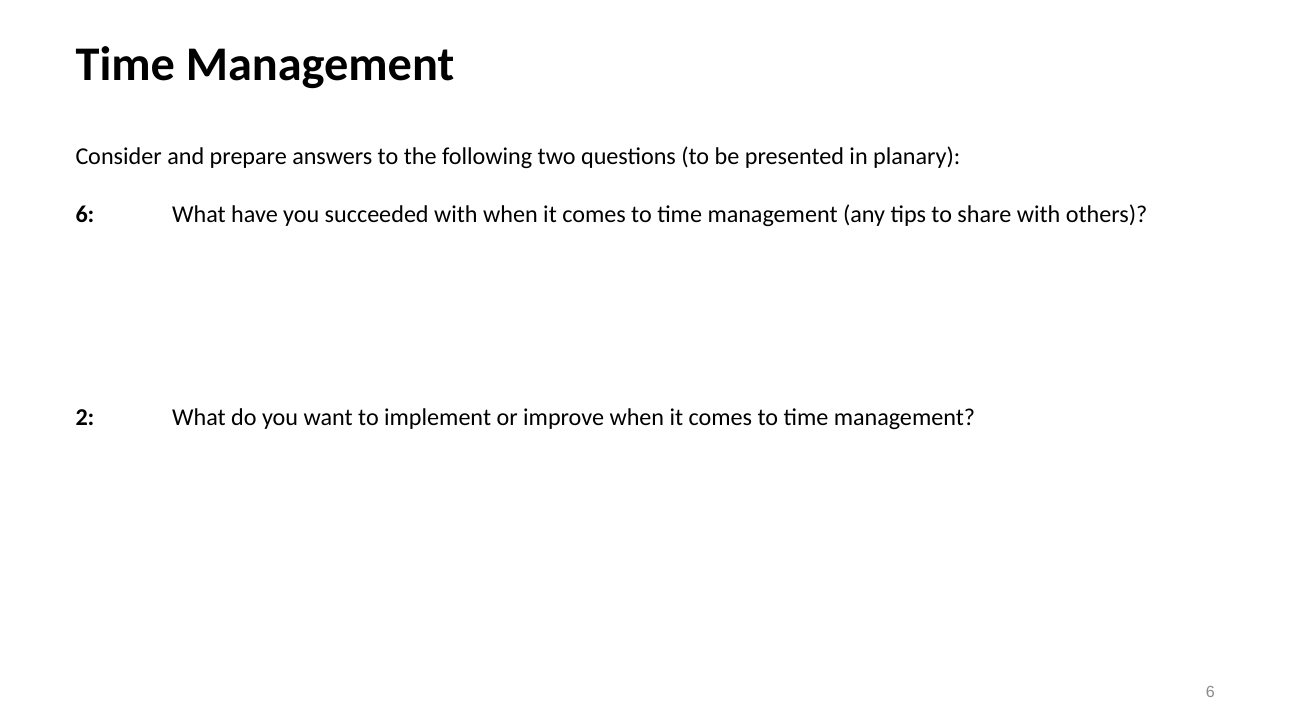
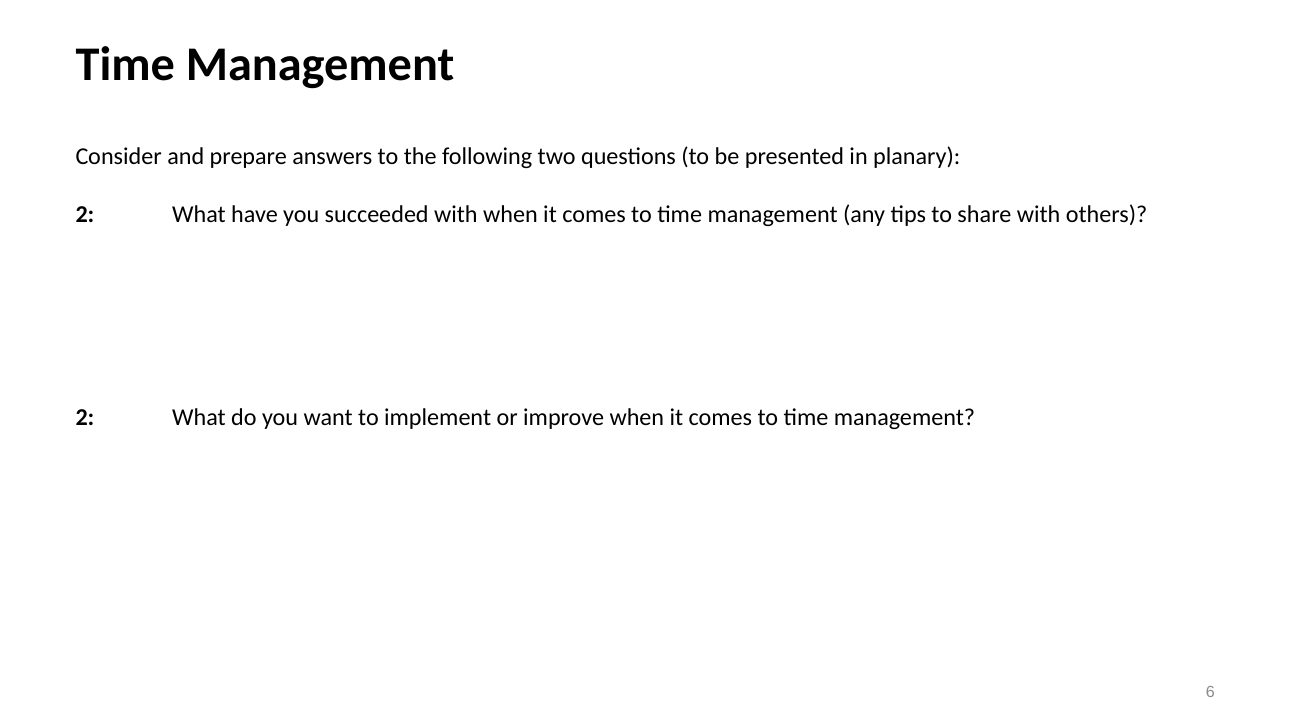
6 at (85, 214): 6 -> 2
